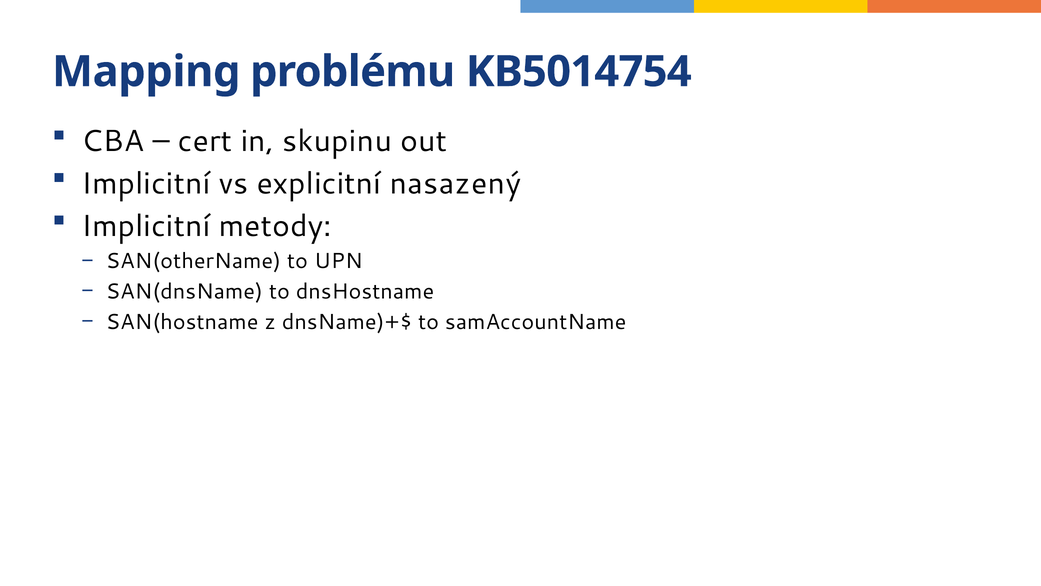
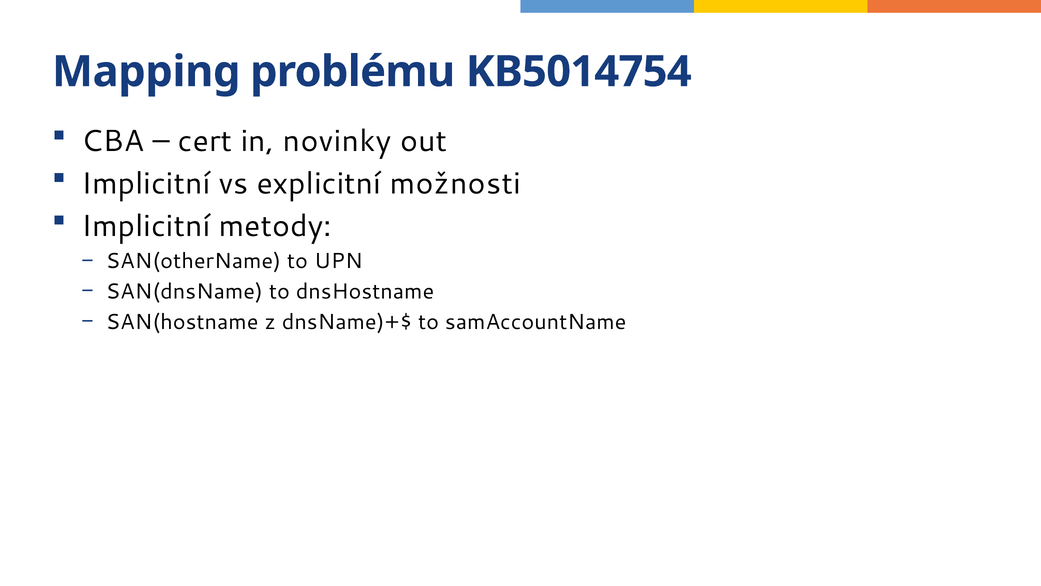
skupinu: skupinu -> novinky
nasazený: nasazený -> možnosti
